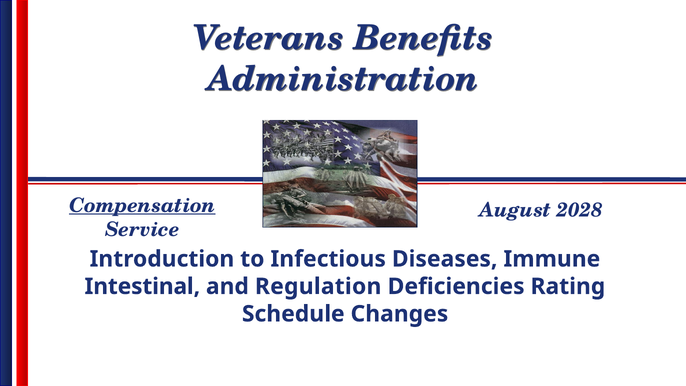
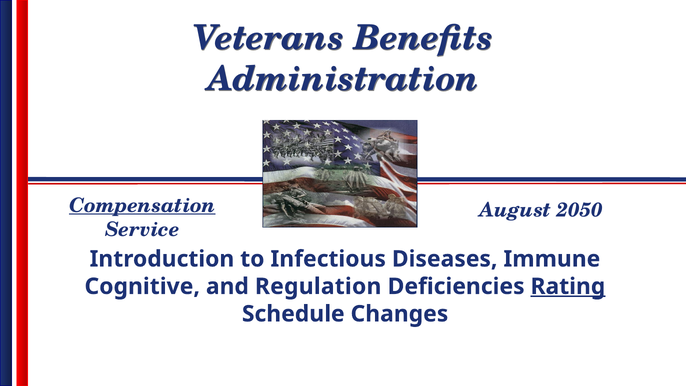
2028: 2028 -> 2050
Intestinal: Intestinal -> Cognitive
Rating underline: none -> present
